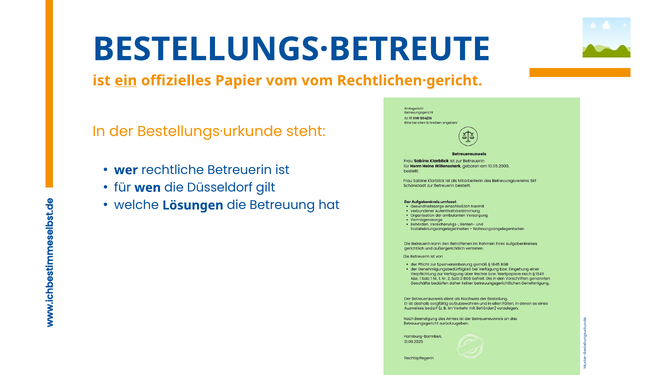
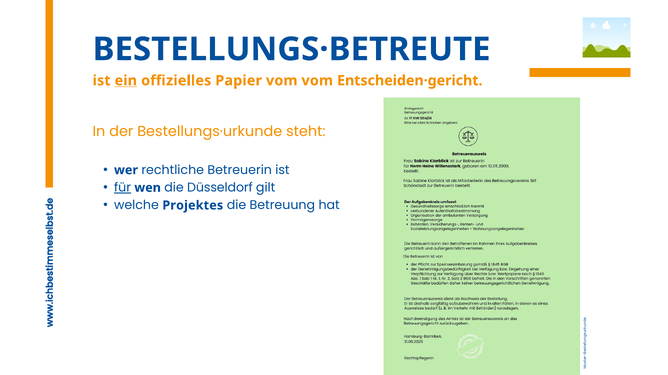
Rechtlichen·gericht: Rechtlichen·gericht -> Entscheiden·gericht
für underline: none -> present
Lösungen: Lösungen -> Projektes
